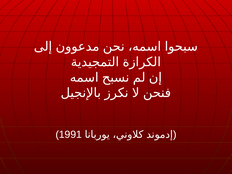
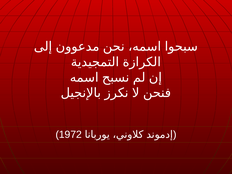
1991: 1991 -> 1972
